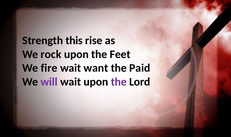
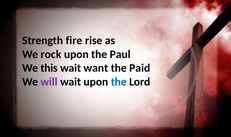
this: this -> fire
Feet: Feet -> Paul
fire: fire -> this
the at (119, 82) colour: purple -> blue
